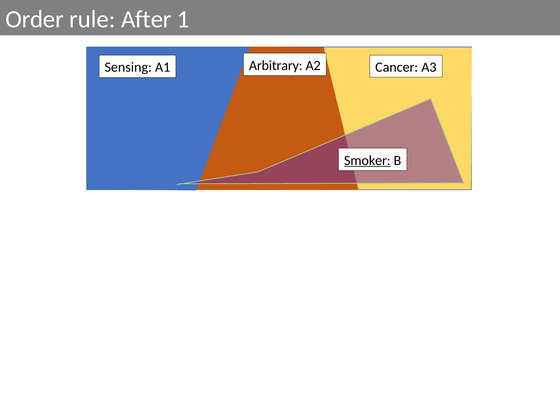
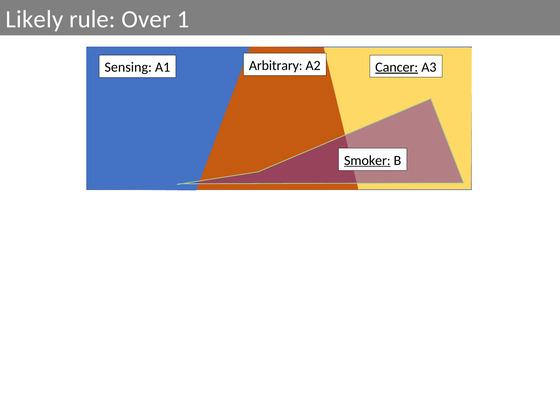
Order: Order -> Likely
After: After -> Over
Cancer underline: none -> present
